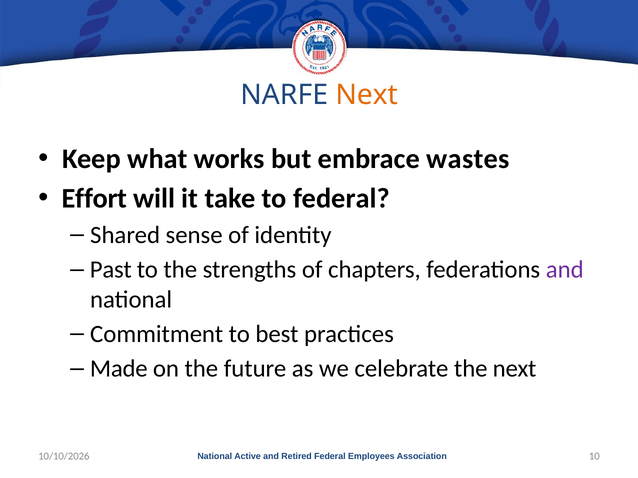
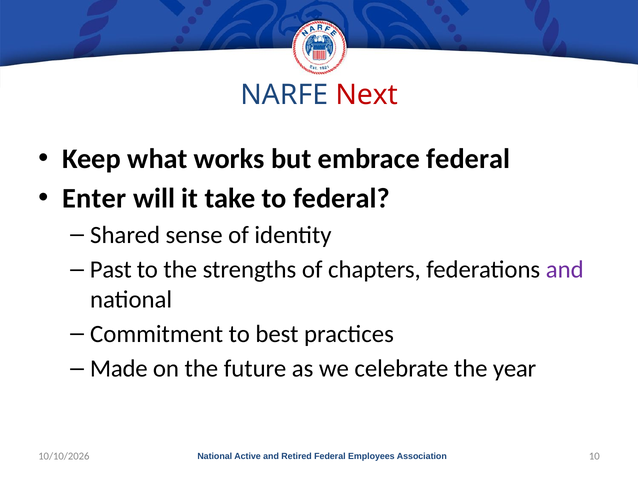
Next at (367, 95) colour: orange -> red
embrace wastes: wastes -> federal
Effort: Effort -> Enter
the next: next -> year
